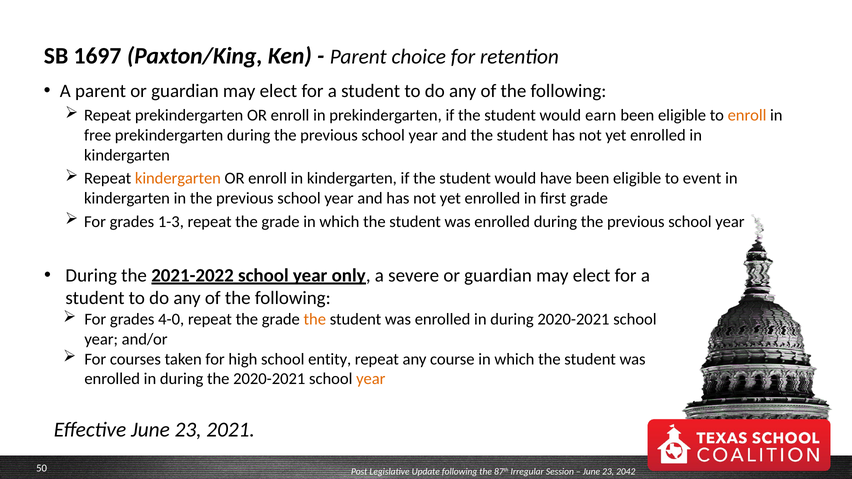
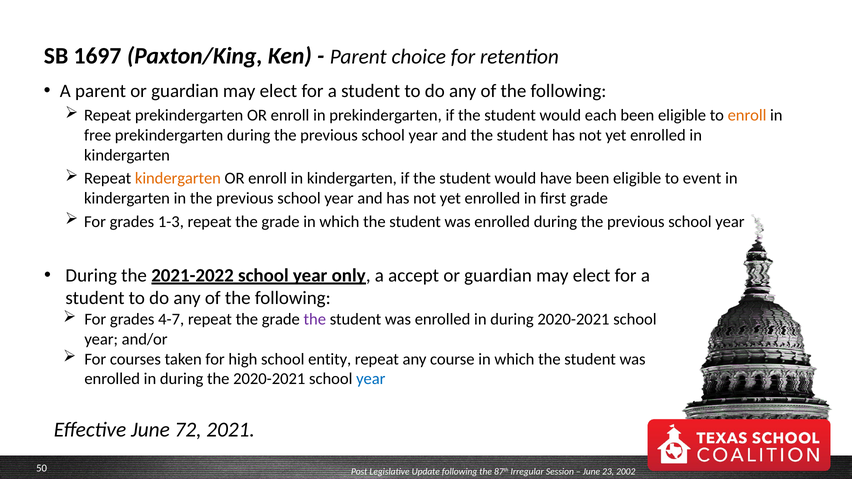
earn: earn -> each
severe: severe -> accept
4-0: 4-0 -> 4-7
the at (315, 319) colour: orange -> purple
year at (371, 379) colour: orange -> blue
Effective June 23: 23 -> 72
2042: 2042 -> 2002
